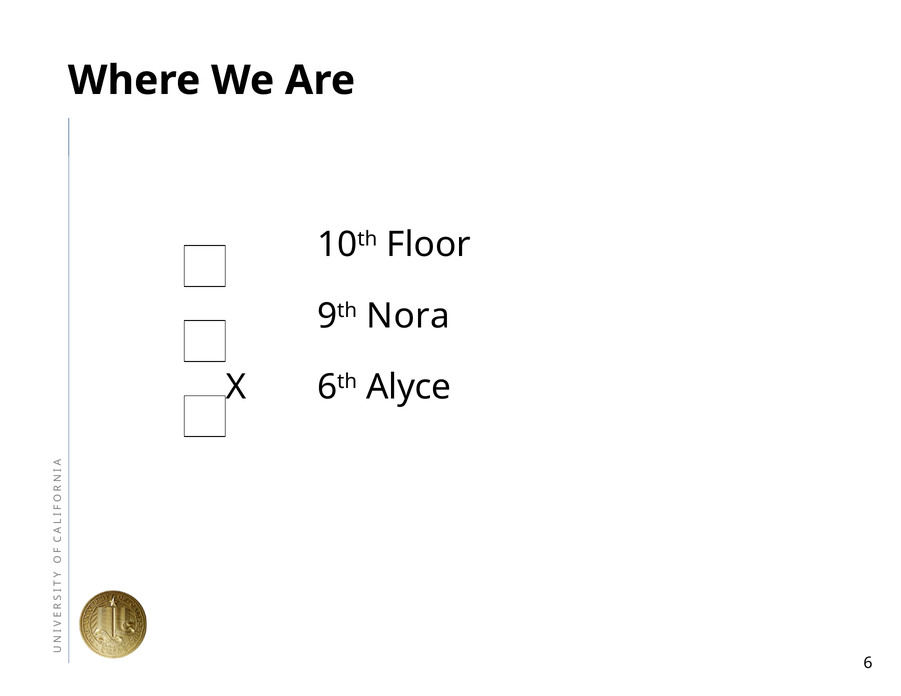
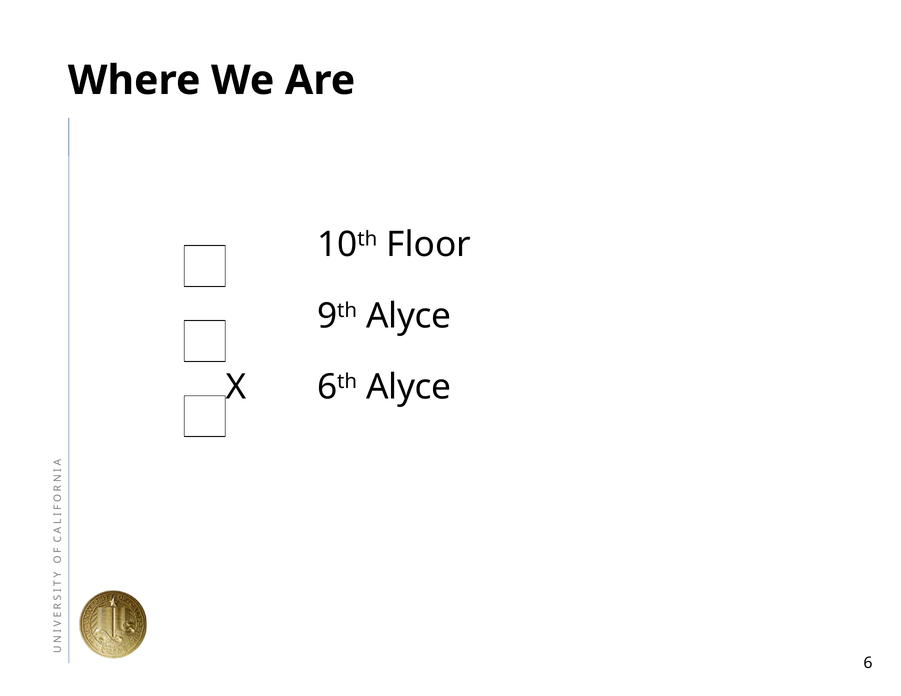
9th Nora: Nora -> Alyce
